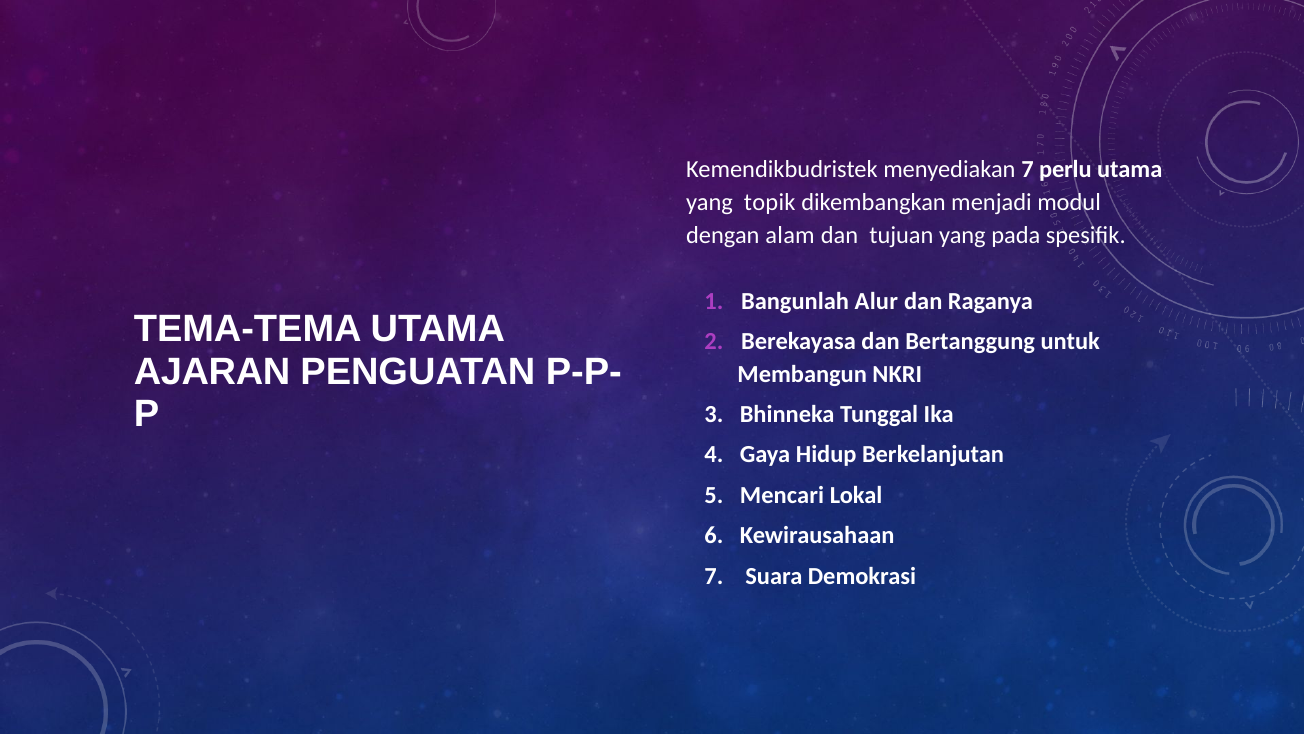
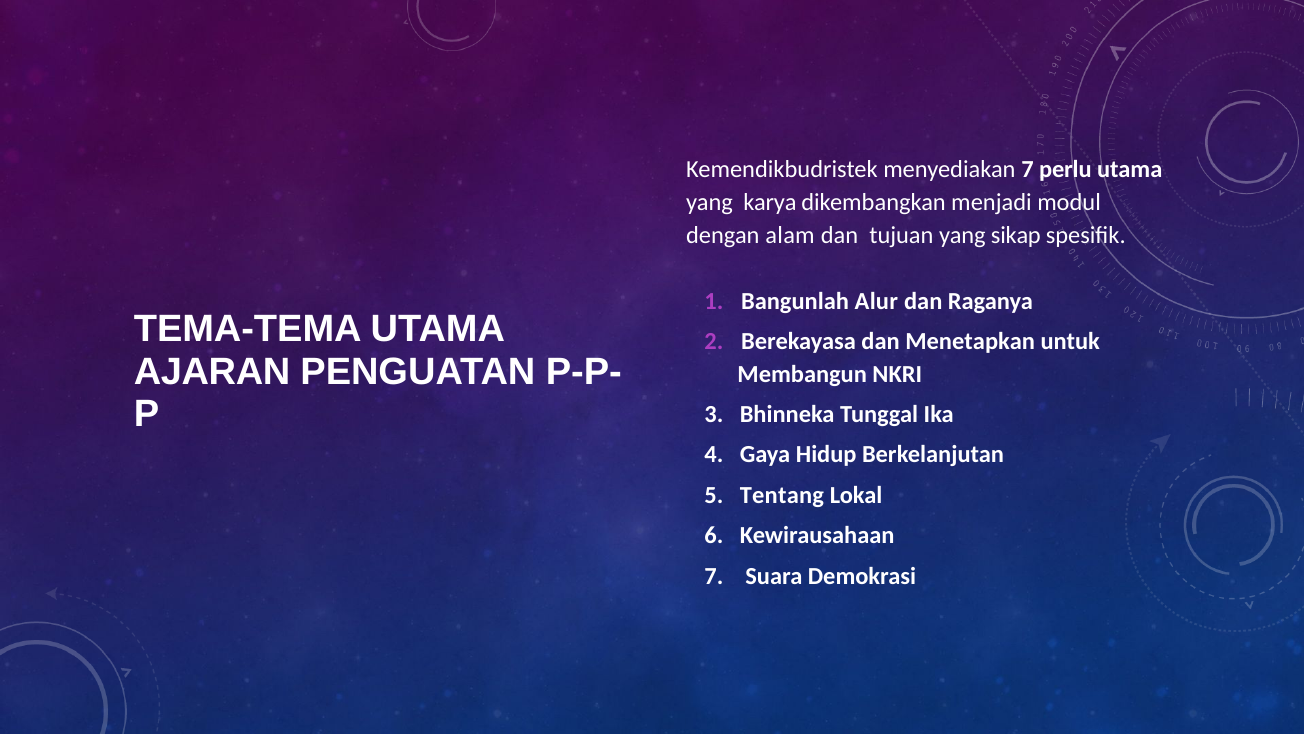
topik: topik -> karya
pada: pada -> sikap
Bertanggung: Bertanggung -> Menetapkan
Mencari: Mencari -> Tentang
